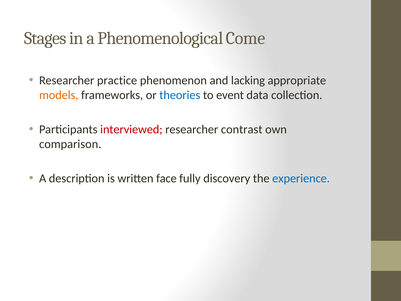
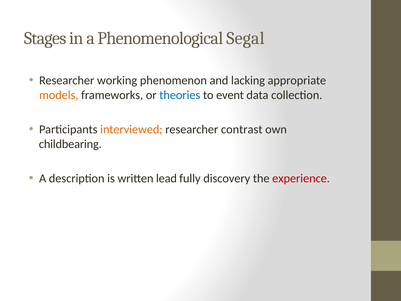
Come: Come -> Segal
practice: practice -> working
interviewed colour: red -> orange
comparison: comparison -> childbearing
face: face -> lead
experience colour: blue -> red
